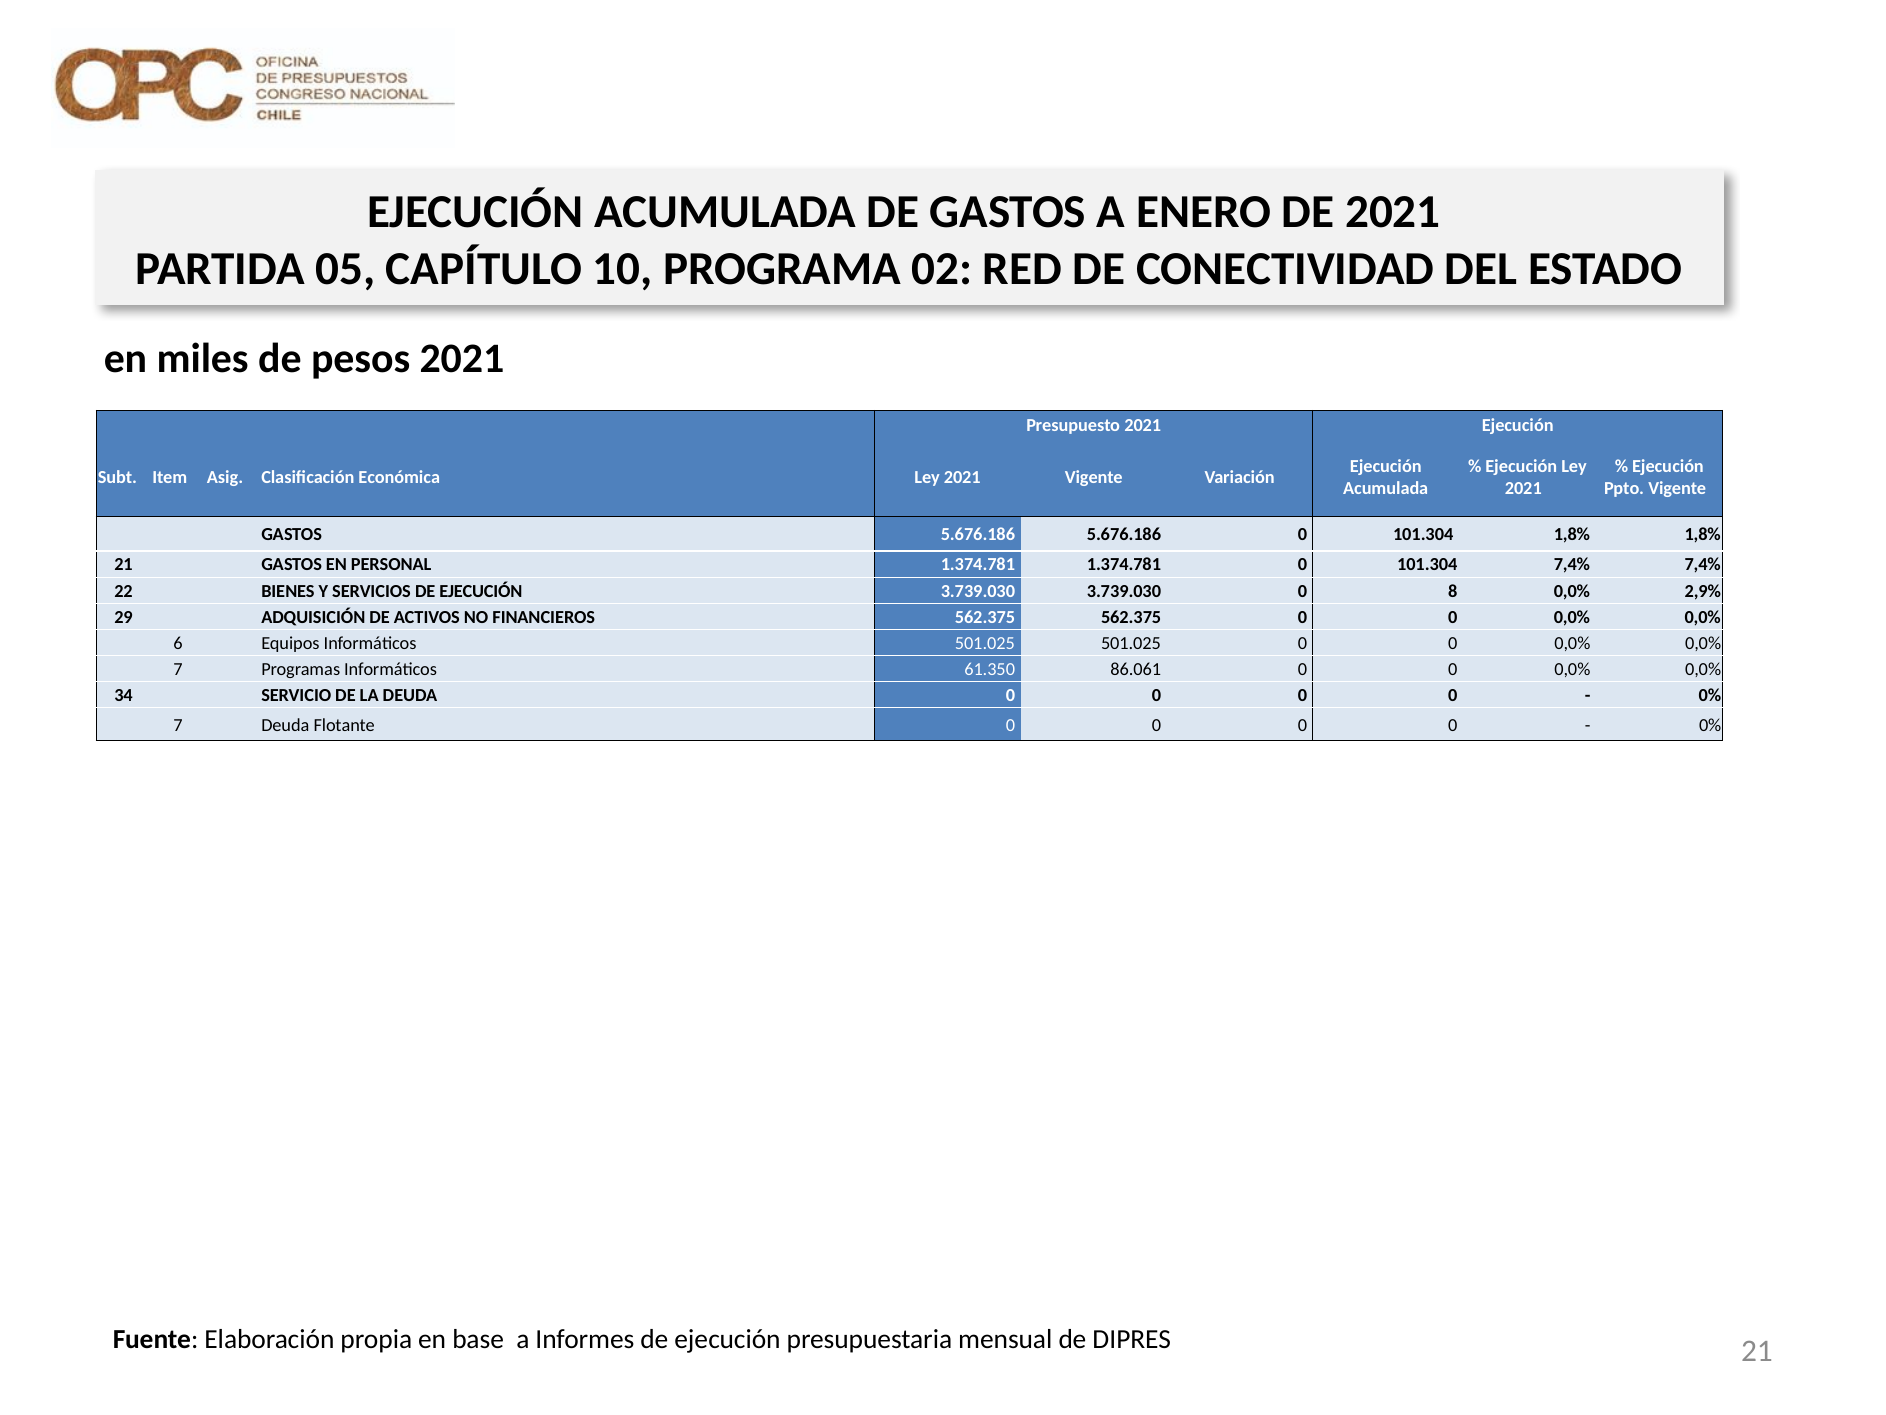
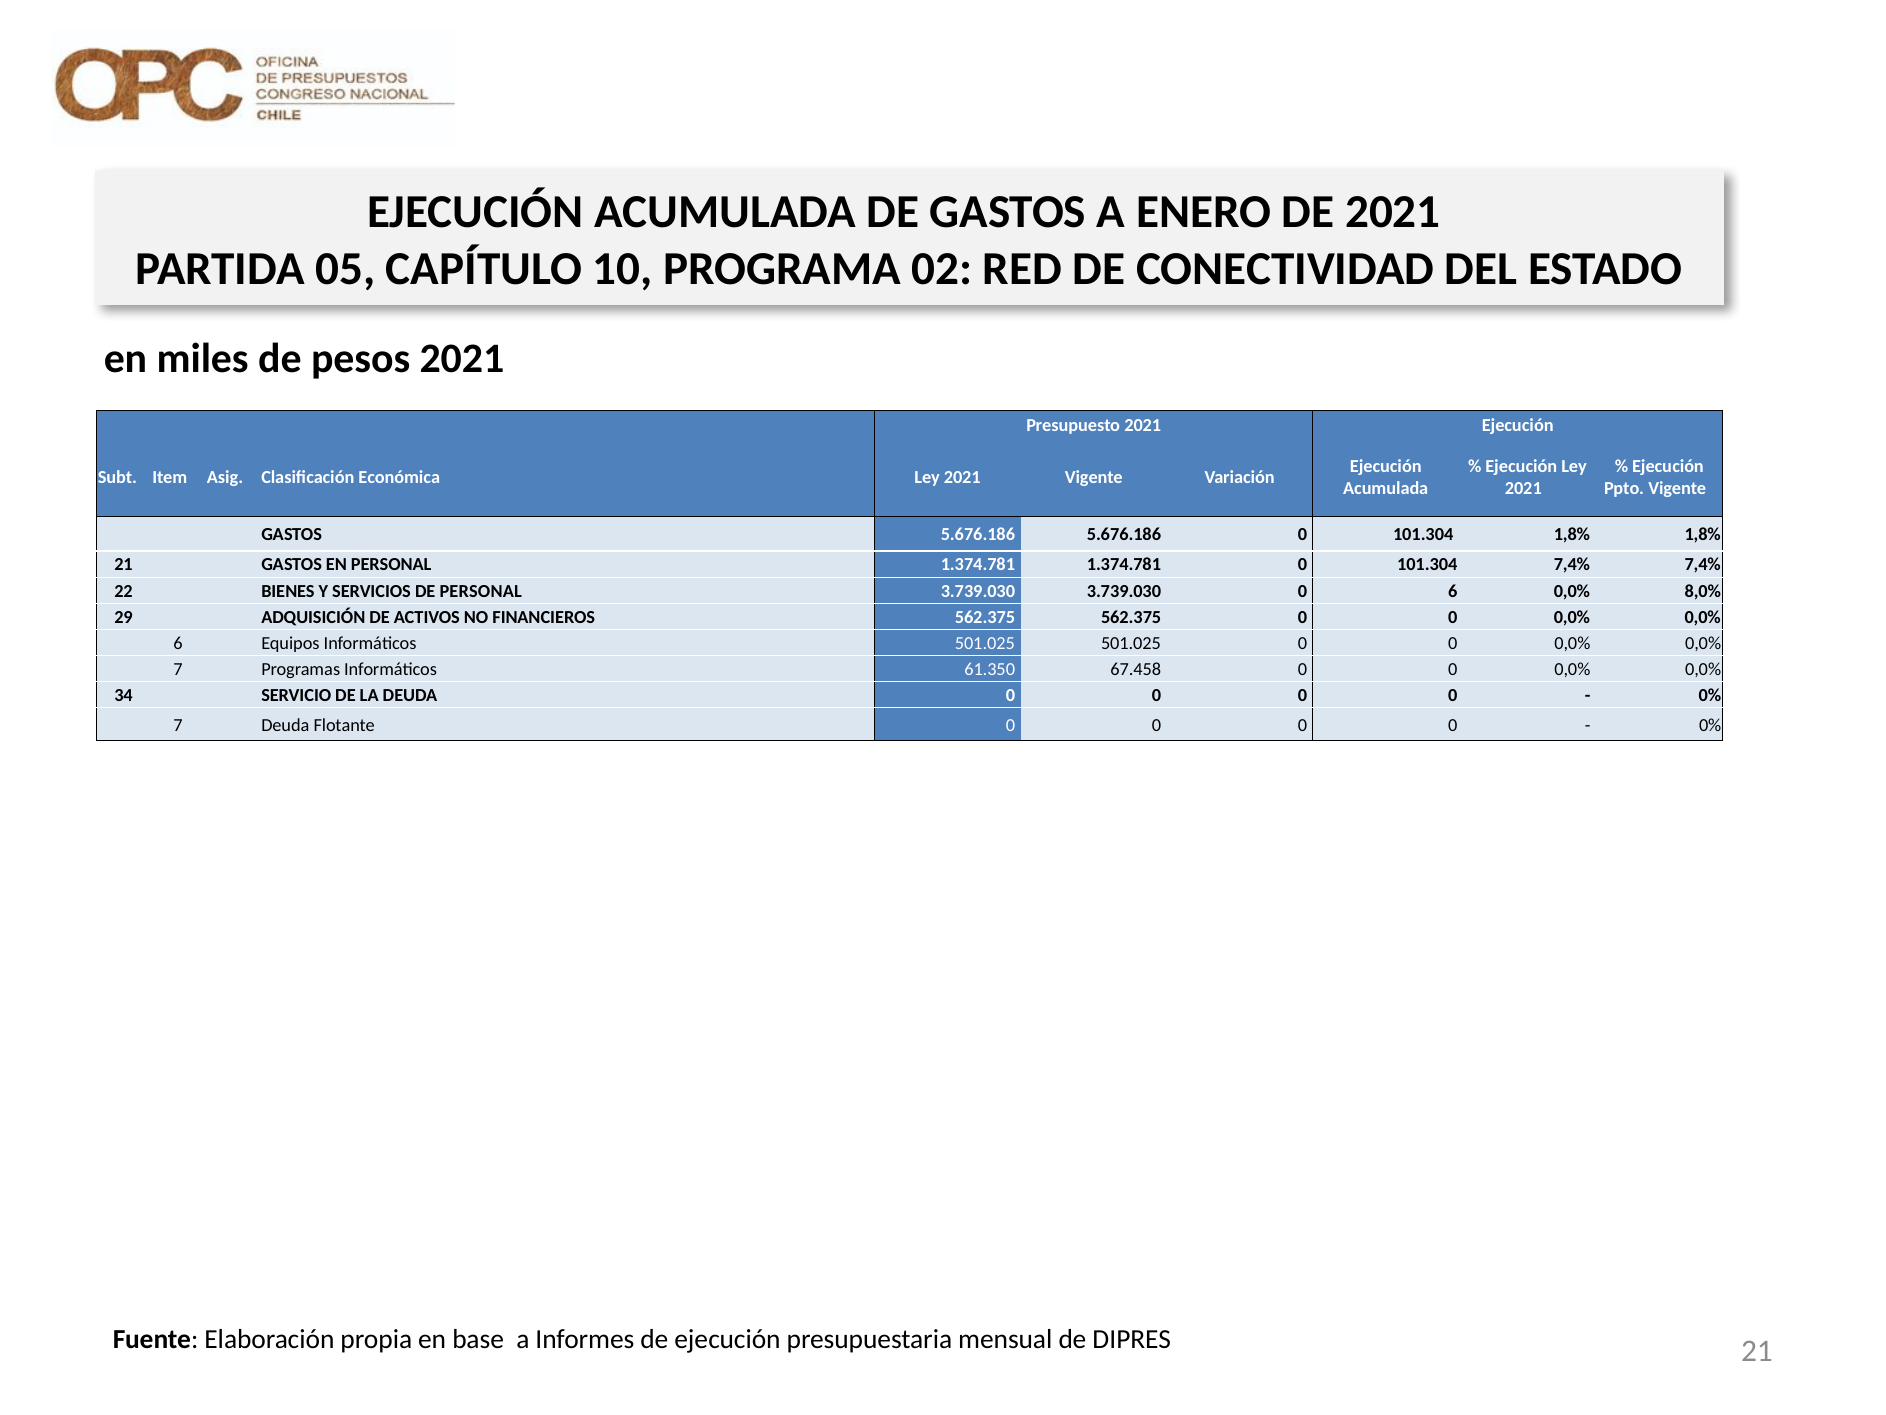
SERVICIOS DE EJECUCIÓN: EJECUCIÓN -> PERSONAL
0 8: 8 -> 6
2,9%: 2,9% -> 8,0%
86.061: 86.061 -> 67.458
